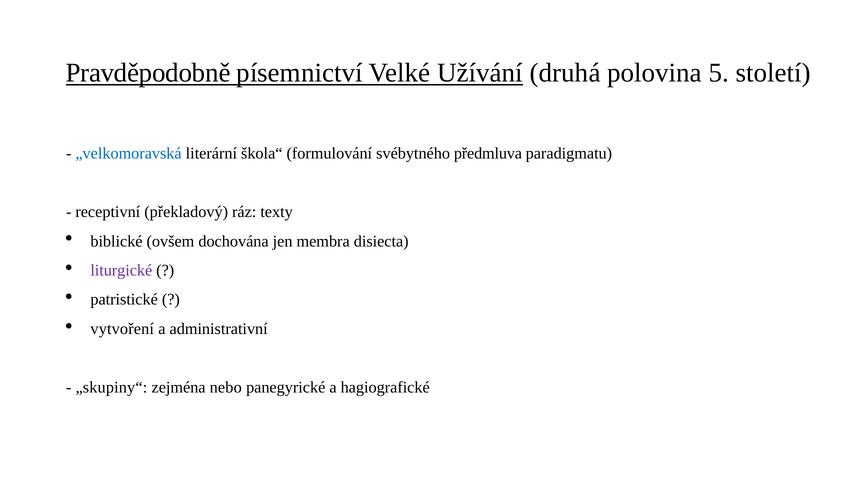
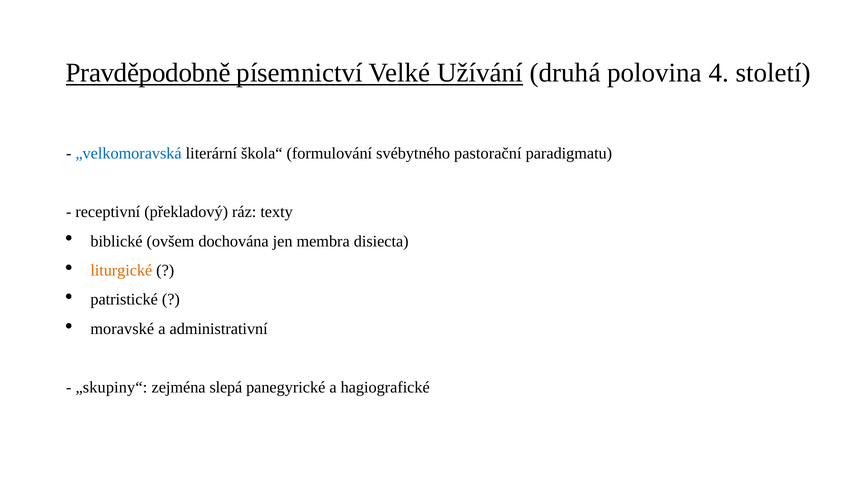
5: 5 -> 4
předmluva: předmluva -> pastorační
liturgické colour: purple -> orange
vytvoření: vytvoření -> moravské
nebo: nebo -> slepá
